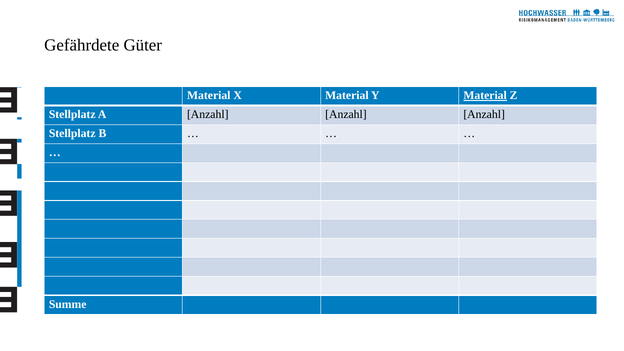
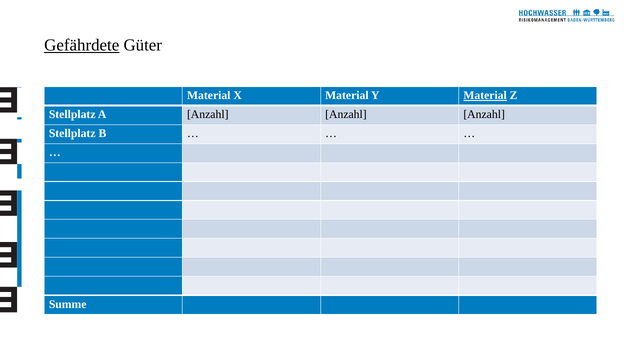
Gefährdete underline: none -> present
